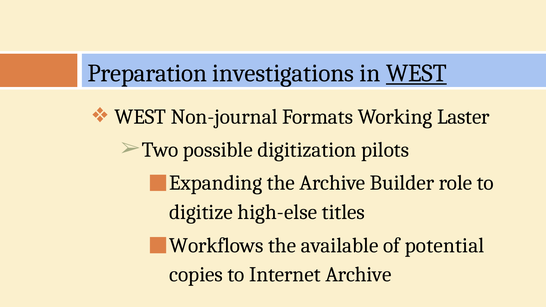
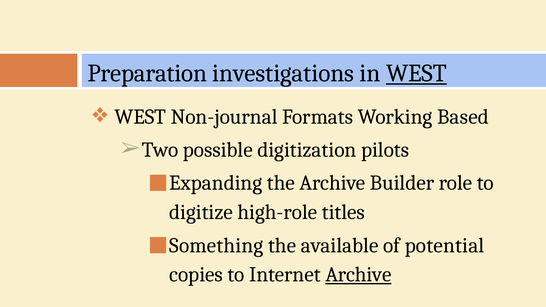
Laster: Laster -> Based
high-else: high-else -> high-role
Workflows: Workflows -> Something
Archive at (358, 275) underline: none -> present
